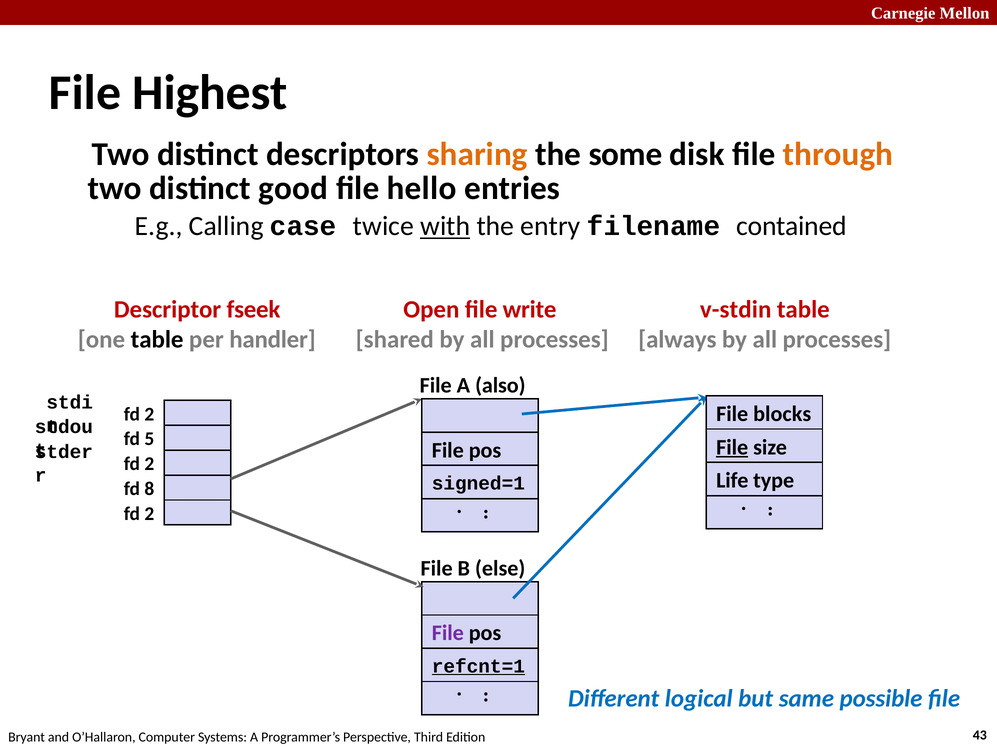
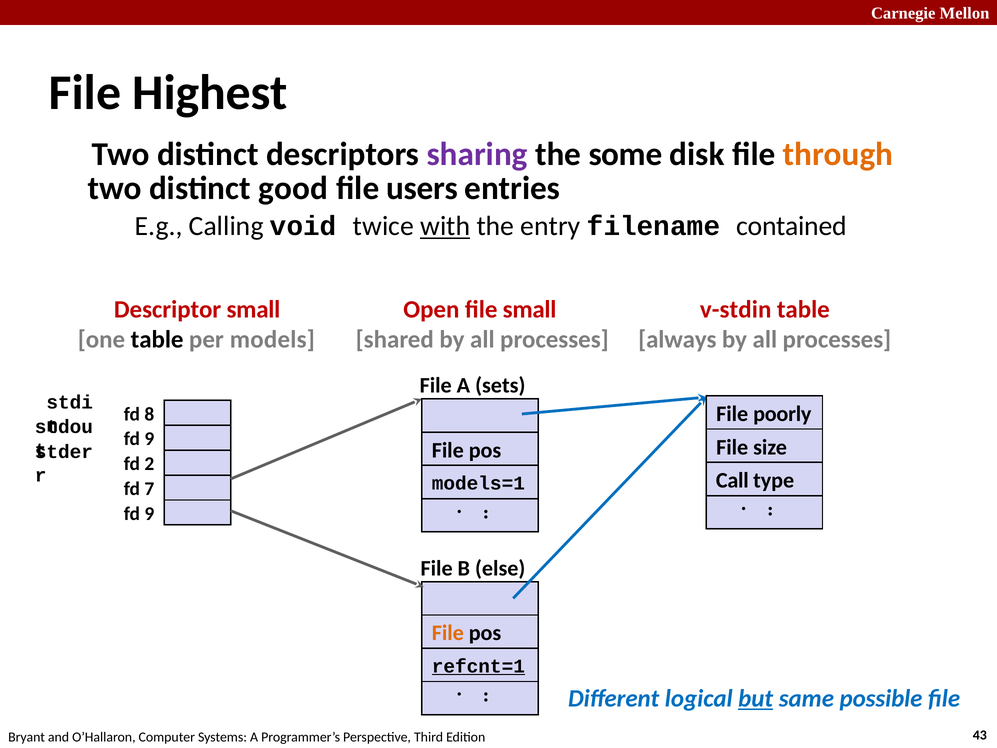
sharing colour: orange -> purple
hello: hello -> users
case: case -> void
Descriptor fseek: fseek -> small
file write: write -> small
handler: handler -> models
also: also -> sets
blocks: blocks -> poorly
2 at (149, 414): 2 -> 8
5 at (149, 439): 5 -> 9
File at (732, 447) underline: present -> none
Life: Life -> Call
signed=1: signed=1 -> models=1
8: 8 -> 7
2 at (149, 514): 2 -> 9
File at (448, 633) colour: purple -> orange
but underline: none -> present
